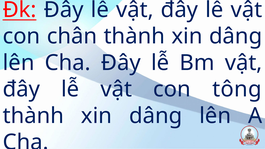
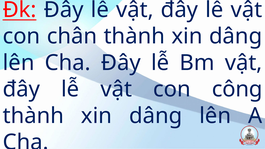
tông: tông -> công
